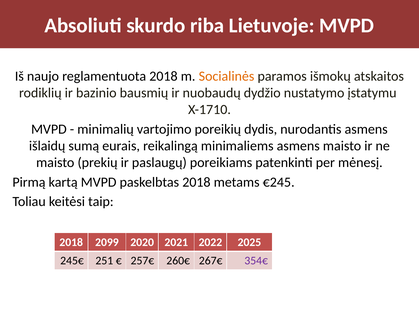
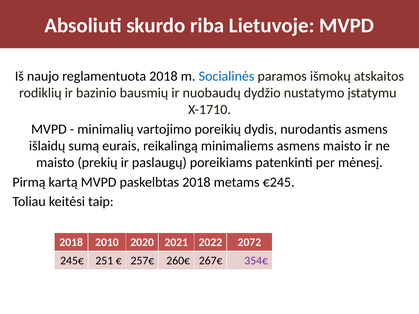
Socialinės colour: orange -> blue
2099: 2099 -> 2010
2025: 2025 -> 2072
